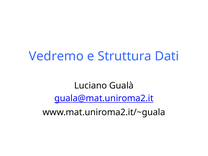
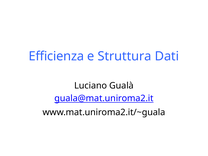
Vedremo: Vedremo -> Efficienza
